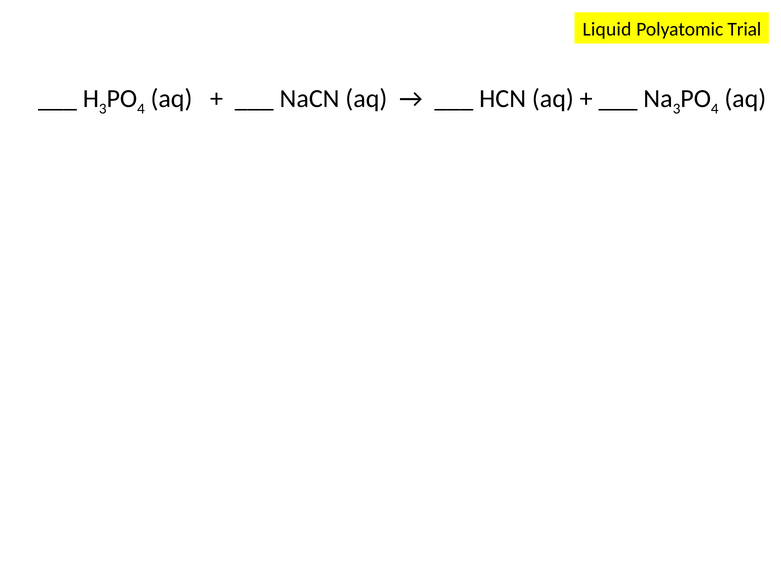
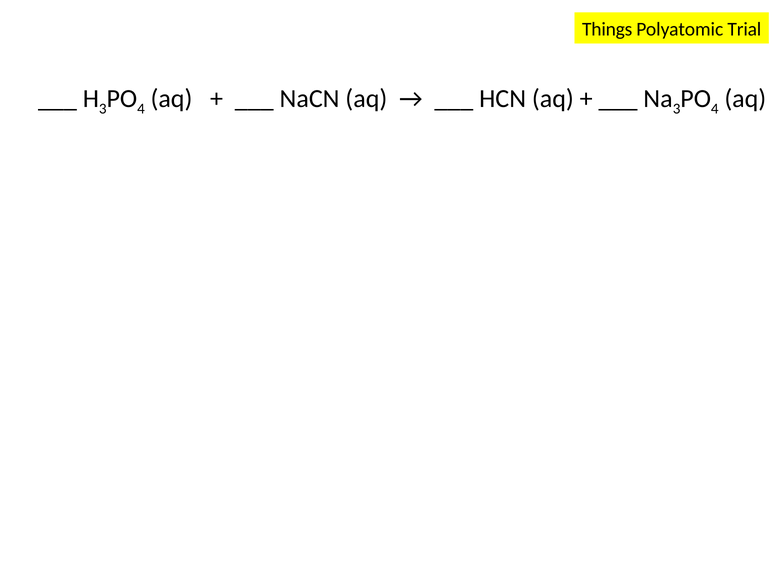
Liquid: Liquid -> Things
